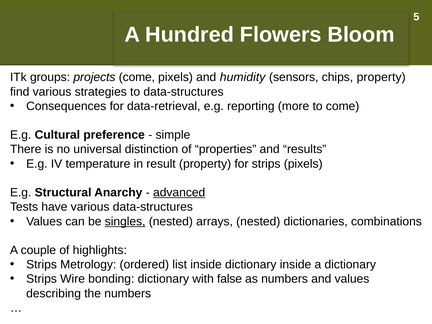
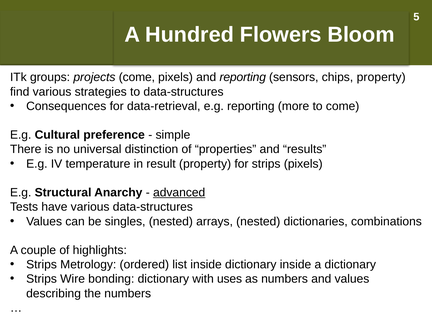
and humidity: humidity -> reporting
singles underline: present -> none
false: false -> uses
